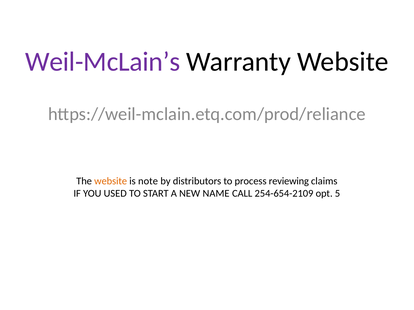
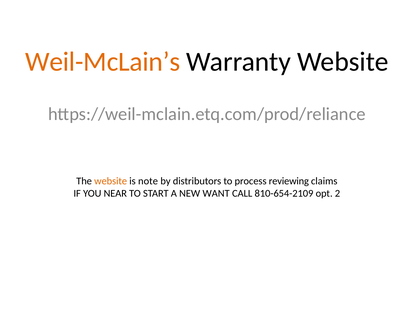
Weil-McLain’s colour: purple -> orange
USED: USED -> NEAR
NAME: NAME -> WANT
254-654-2109: 254-654-2109 -> 810-654-2109
5: 5 -> 2
